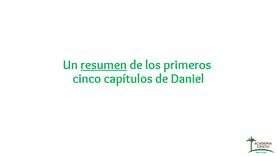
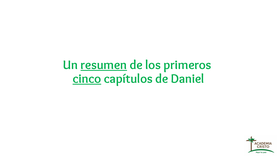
cinco underline: none -> present
